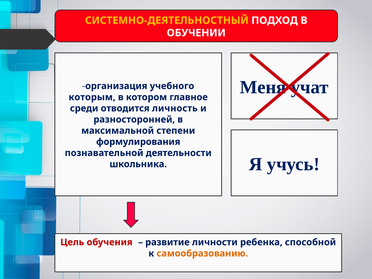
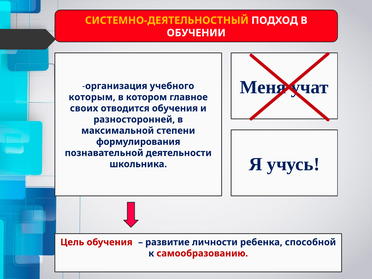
среди: среди -> своих
личность: личность -> обучения
самообразованию colour: orange -> red
